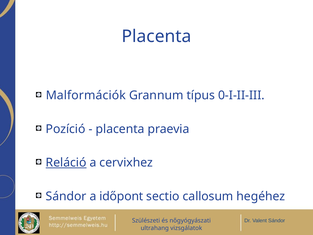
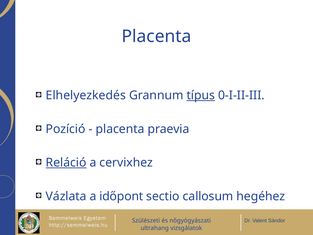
Malformációk: Malformációk -> Elhelyezkedés
típus underline: none -> present
Sándor at (66, 196): Sándor -> Vázlata
